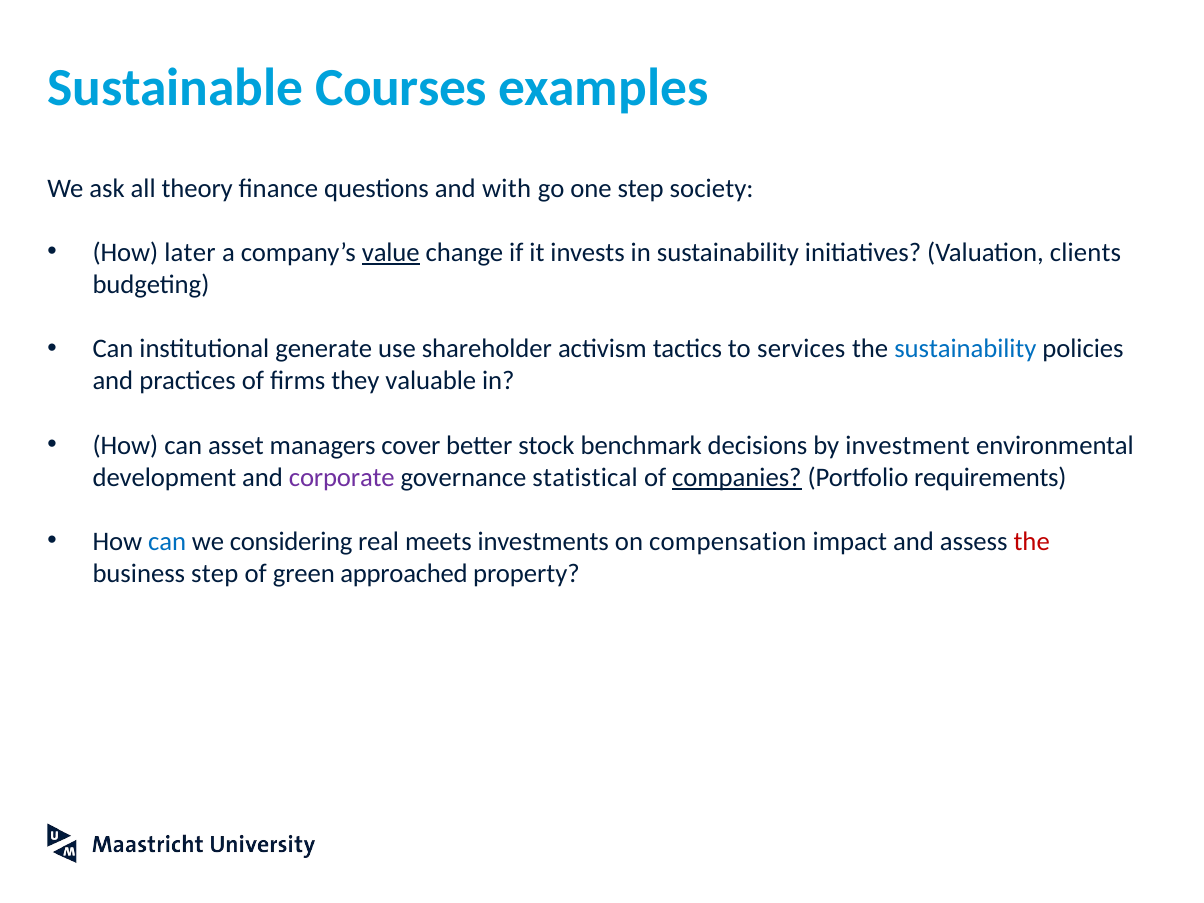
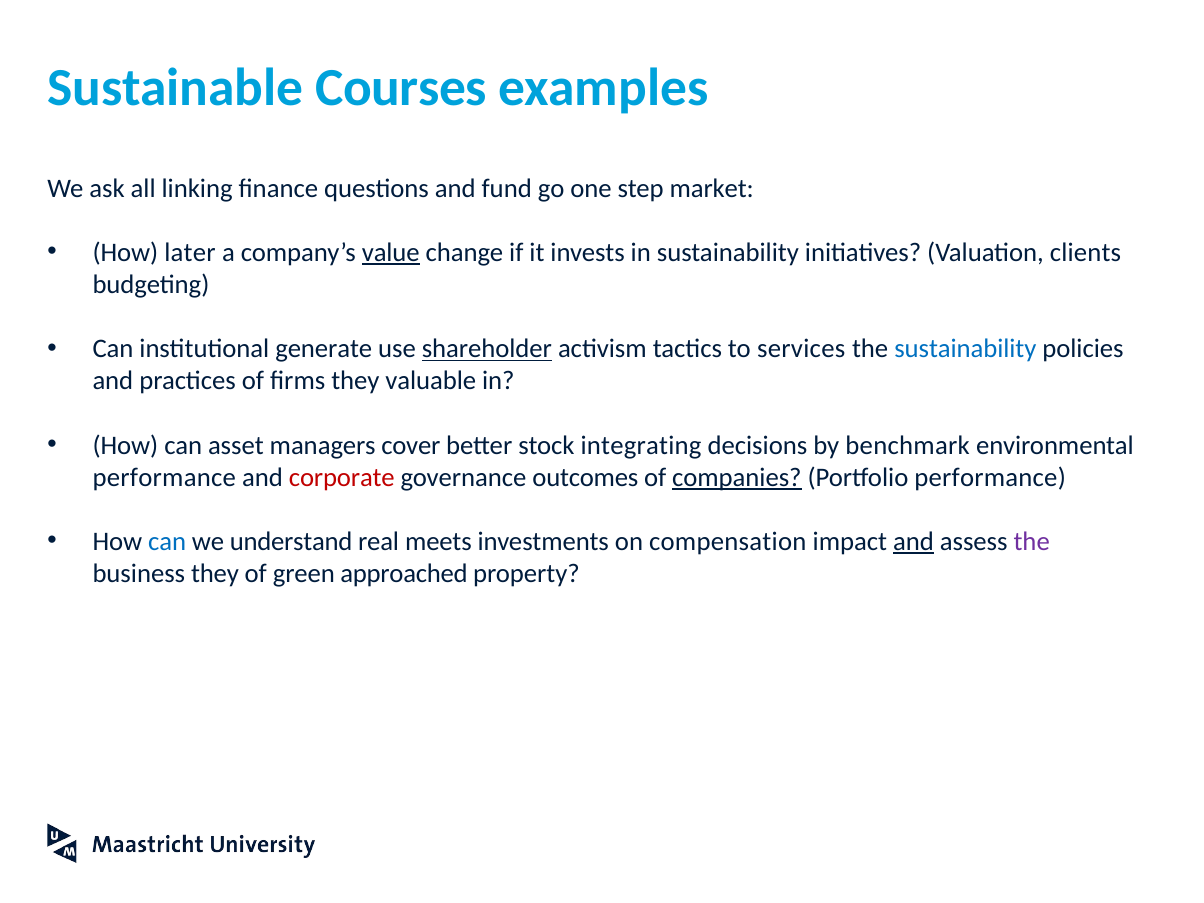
theory: theory -> linking
with: with -> fund
society: society -> market
shareholder underline: none -> present
benchmark: benchmark -> integrating
investment: investment -> benchmark
development at (164, 477): development -> performance
corporate colour: purple -> red
statistical: statistical -> outcomes
Portfolio requirements: requirements -> performance
considering: considering -> understand
and at (913, 542) underline: none -> present
the at (1032, 542) colour: red -> purple
business step: step -> they
